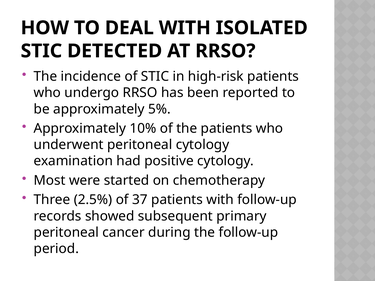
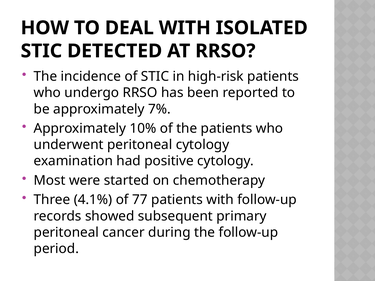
5%: 5% -> 7%
2.5%: 2.5% -> 4.1%
37: 37 -> 77
